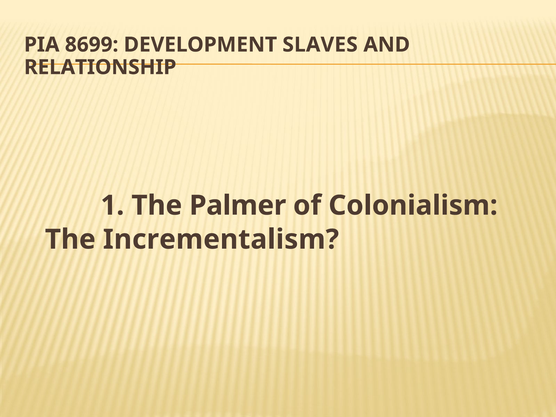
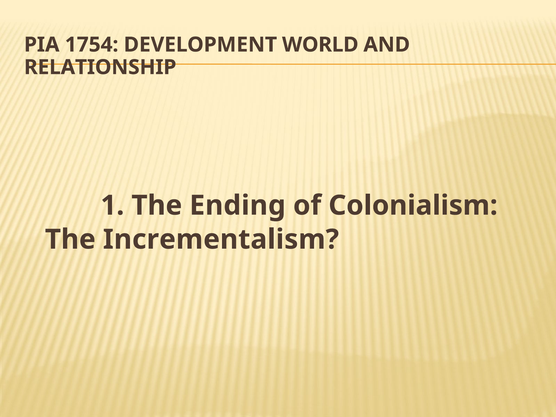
8699: 8699 -> 1754
SLAVES: SLAVES -> WORLD
Palmer: Palmer -> Ending
